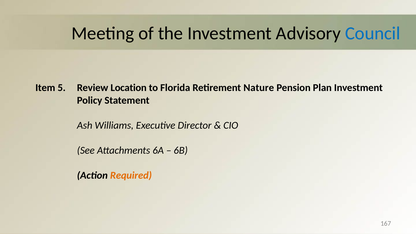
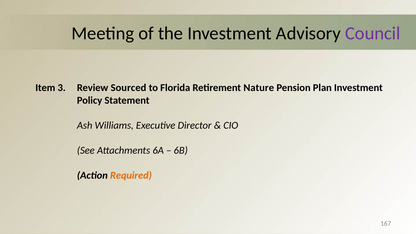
Council colour: blue -> purple
5: 5 -> 3
Location: Location -> Sourced
